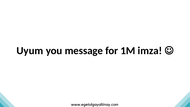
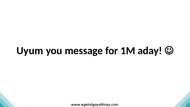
imza: imza -> aday
